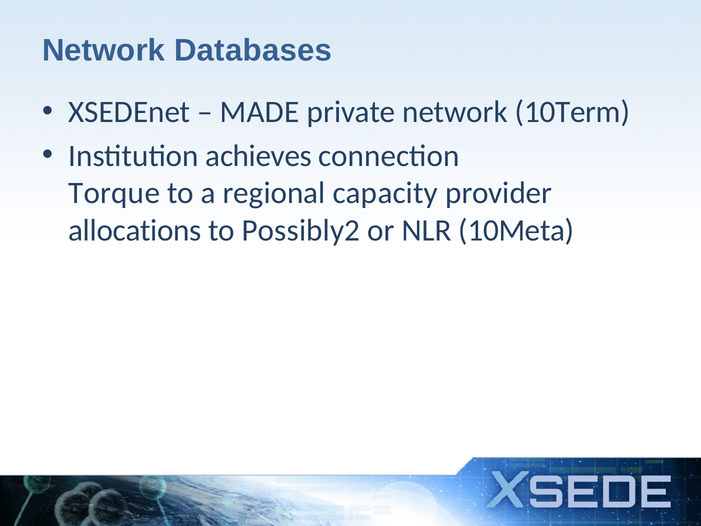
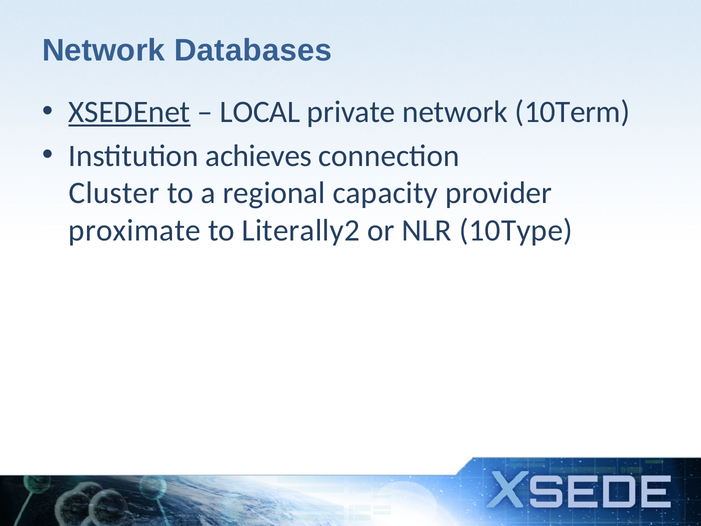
XSEDEnet underline: none -> present
MADE: MADE -> LOCAL
Torque: Torque -> Cluster
allocations: allocations -> proximate
Possibly2: Possibly2 -> Literally2
10Meta: 10Meta -> 10Type
